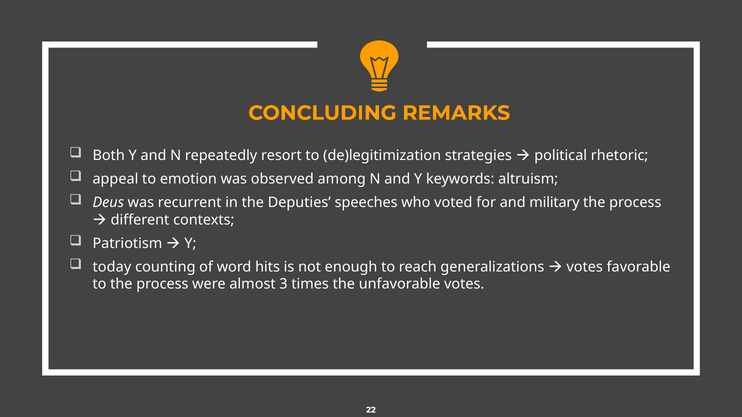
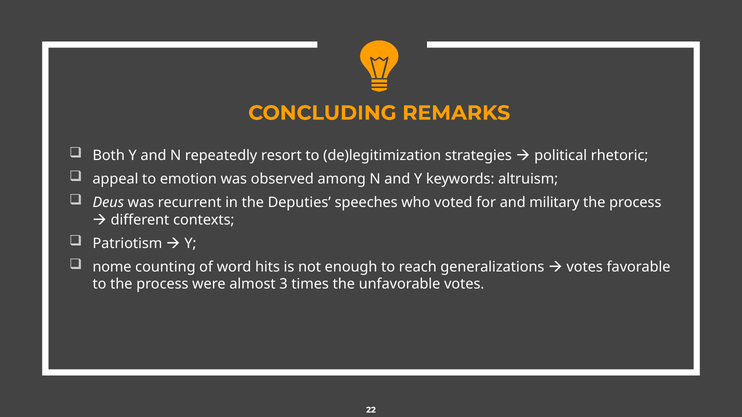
today: today -> nome
